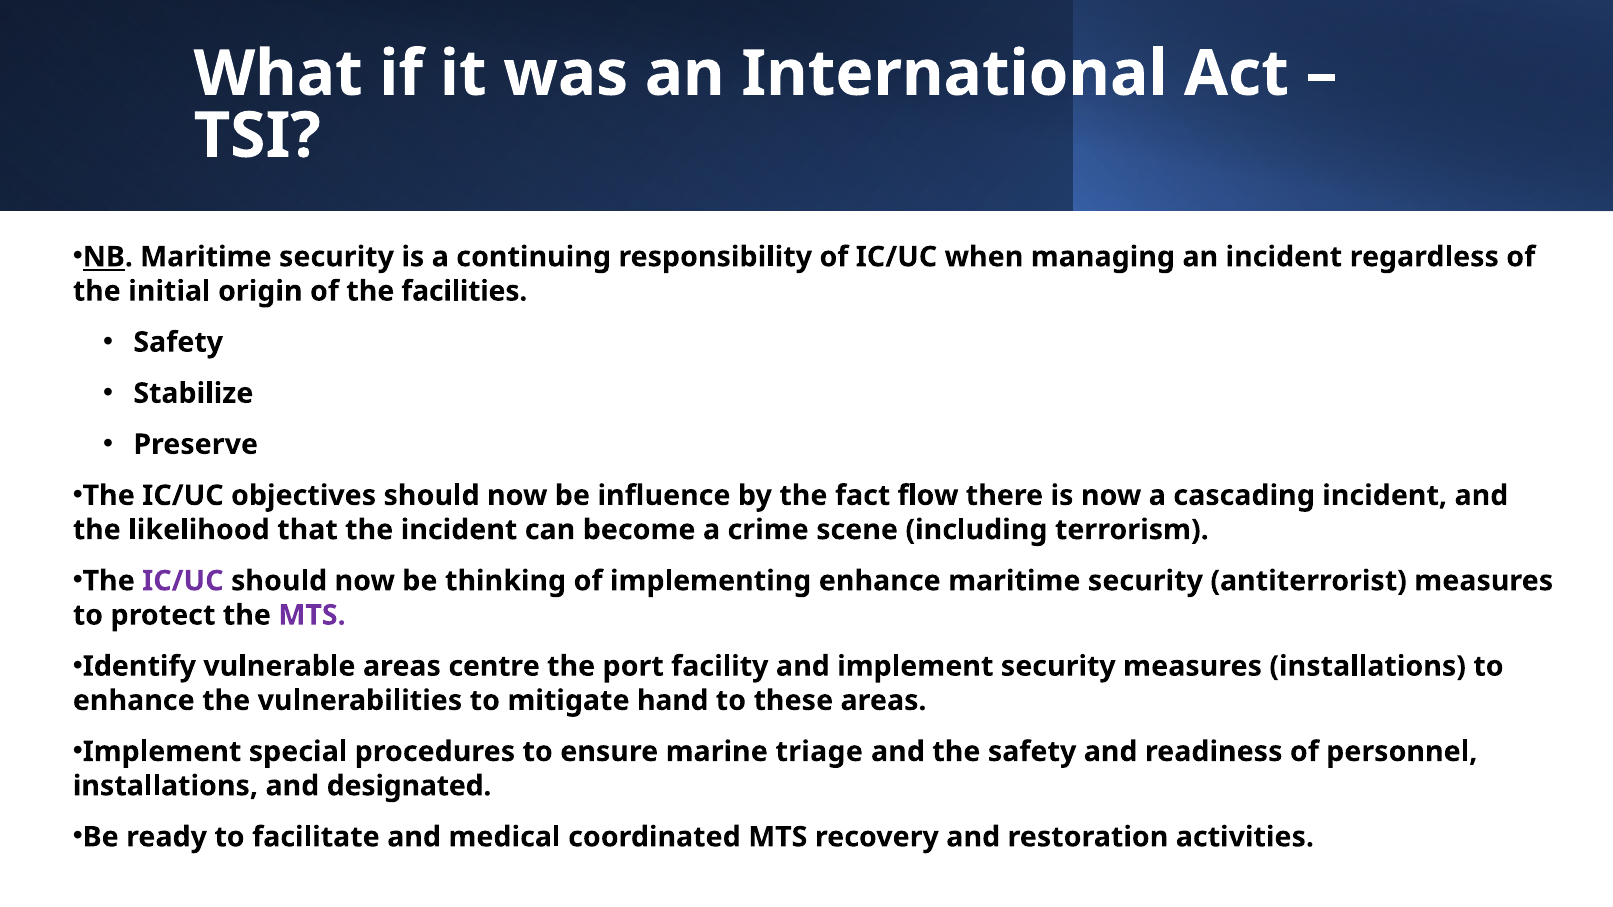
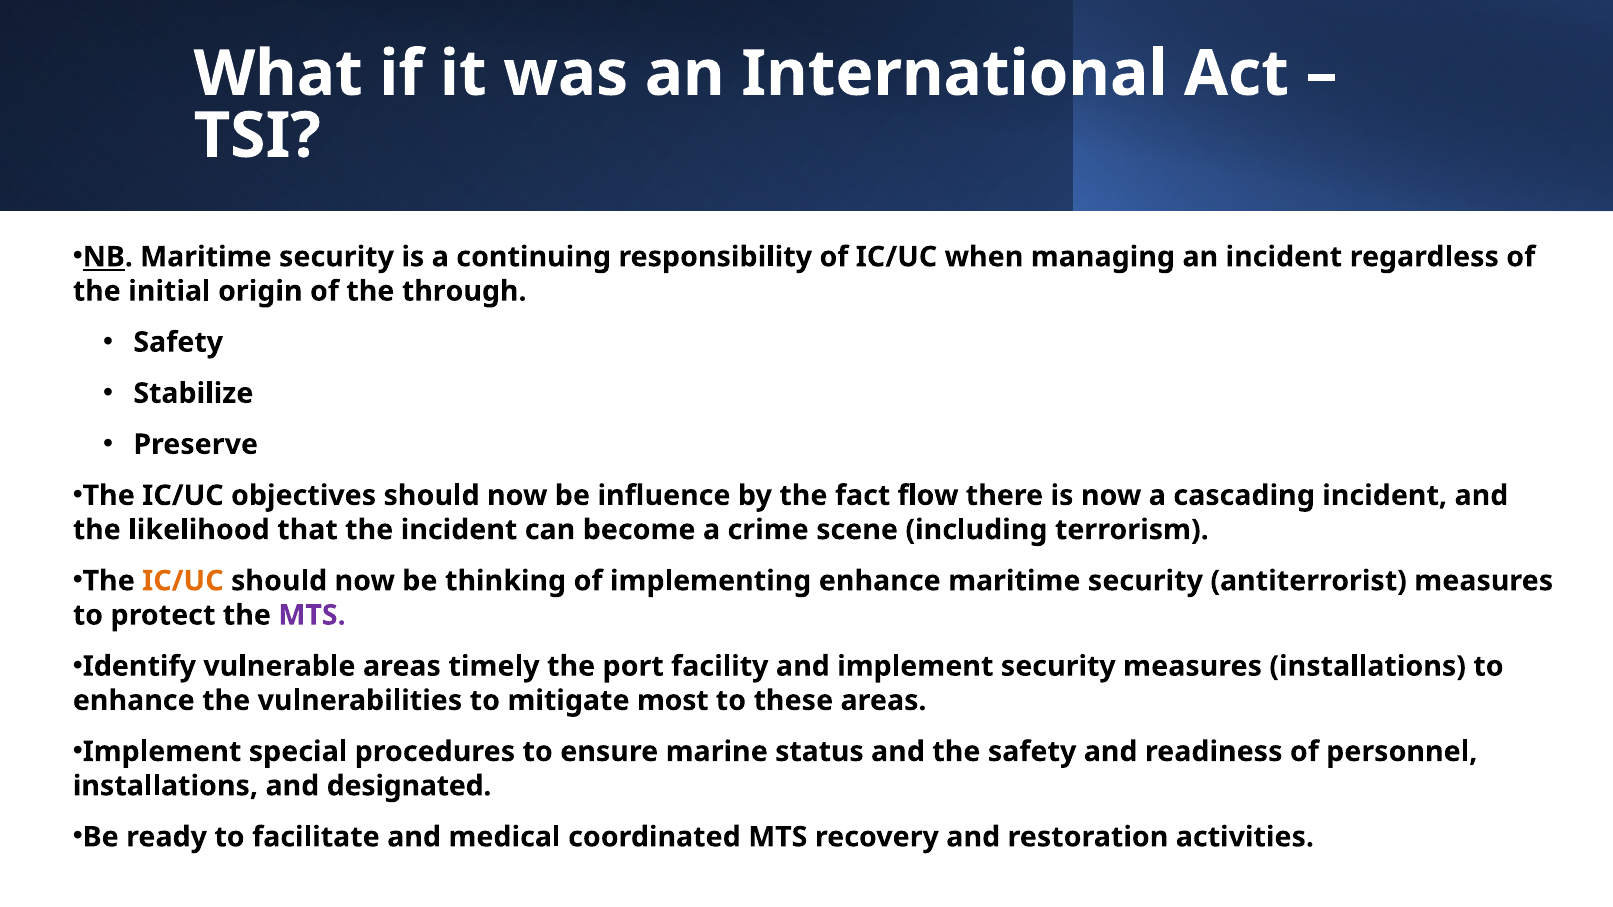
facilities: facilities -> through
IC/UC at (183, 581) colour: purple -> orange
centre: centre -> timely
hand: hand -> most
triage: triage -> status
